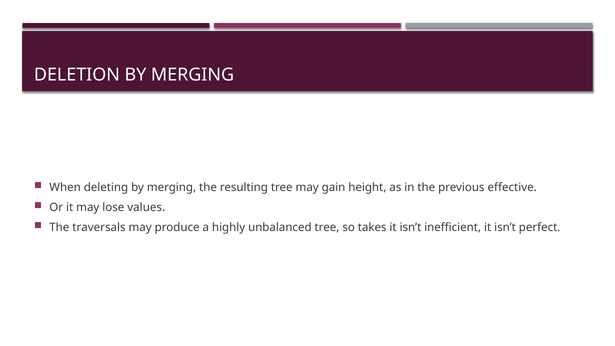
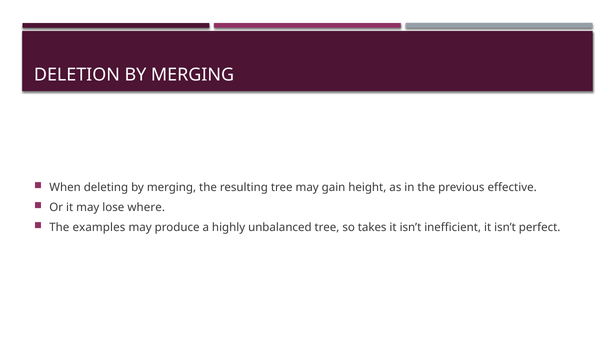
values: values -> where
traversals: traversals -> examples
